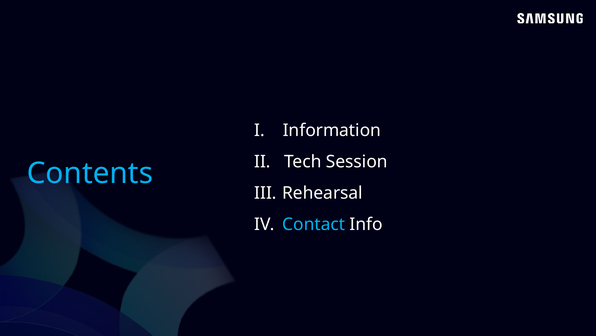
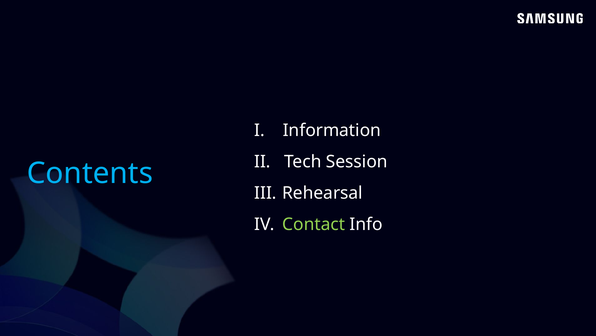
Contact colour: light blue -> light green
